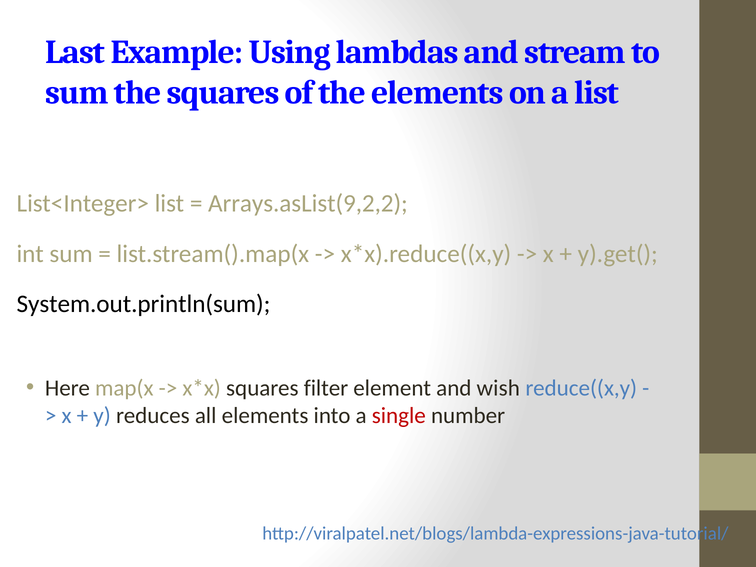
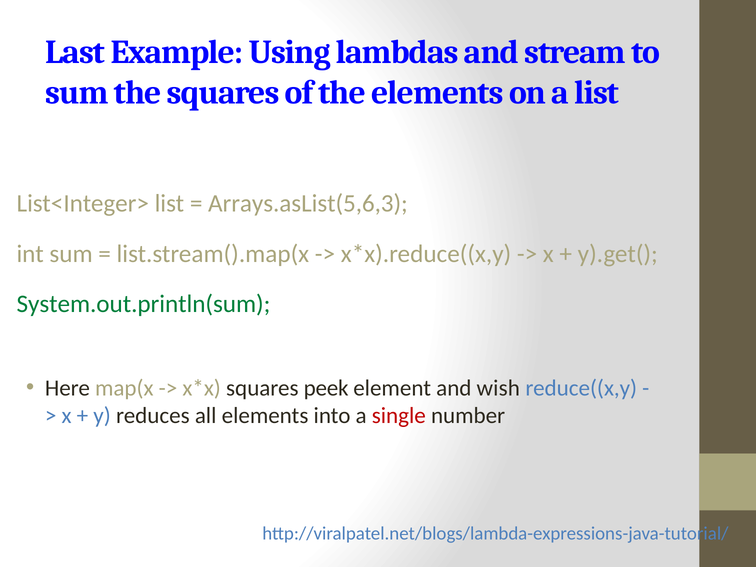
Arrays.asList(9,2,2: Arrays.asList(9,2,2 -> Arrays.asList(5,6,3
System.out.println(sum colour: black -> green
filter: filter -> peek
